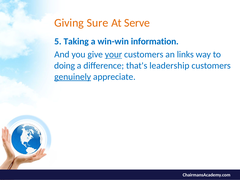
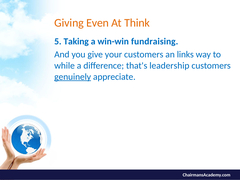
Sure: Sure -> Even
Serve: Serve -> Think
information: information -> fundraising
your underline: present -> none
doing: doing -> while
